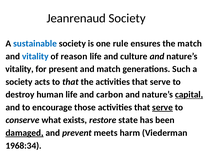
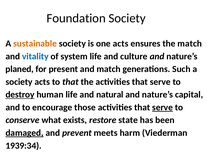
Jeanrenaud: Jeanrenaud -> Foundation
sustainable colour: blue -> orange
one rule: rule -> acts
reason: reason -> system
vitality at (20, 69): vitality -> planed
destroy underline: none -> present
carbon: carbon -> natural
capital underline: present -> none
1968:34: 1968:34 -> 1939:34
